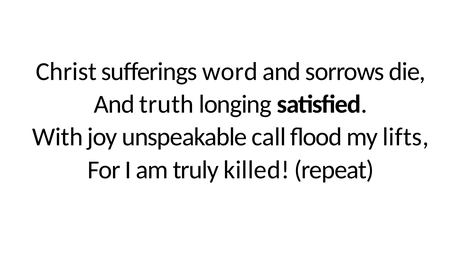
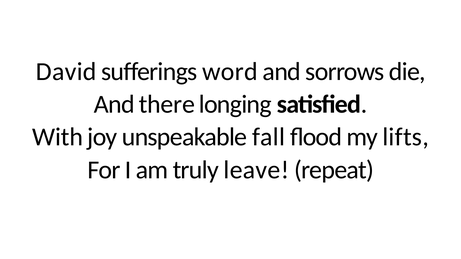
Christ: Christ -> David
truth: truth -> there
call: call -> fall
killed: killed -> leave
